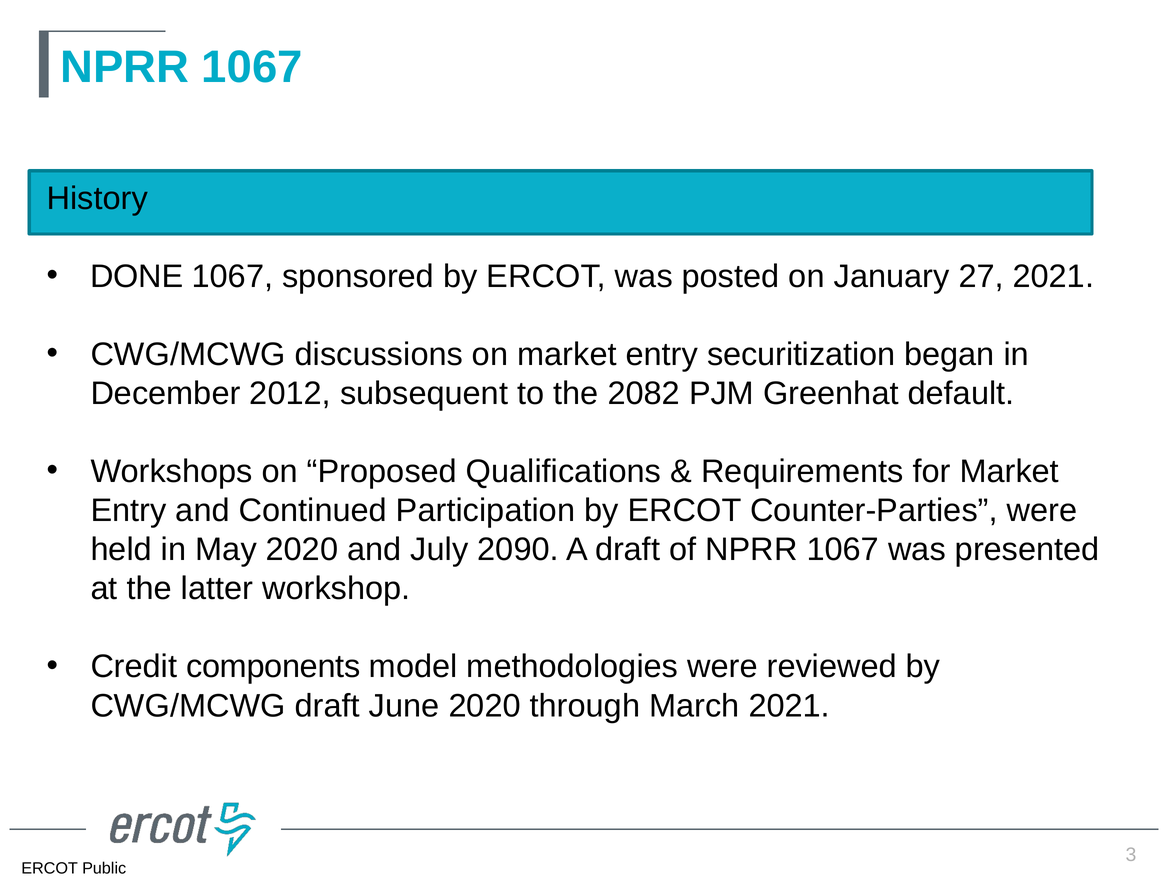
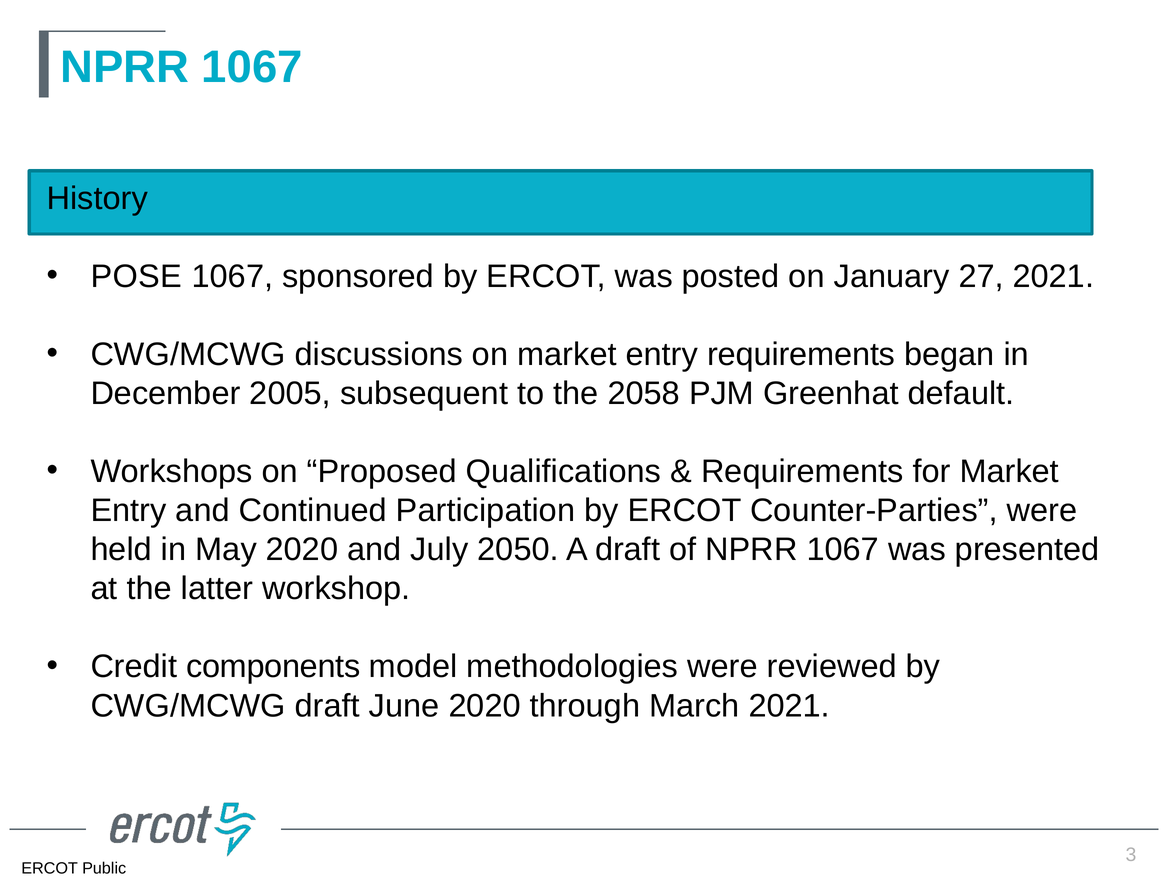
DONE: DONE -> POSE
entry securitization: securitization -> requirements
2012: 2012 -> 2005
2082: 2082 -> 2058
2090: 2090 -> 2050
